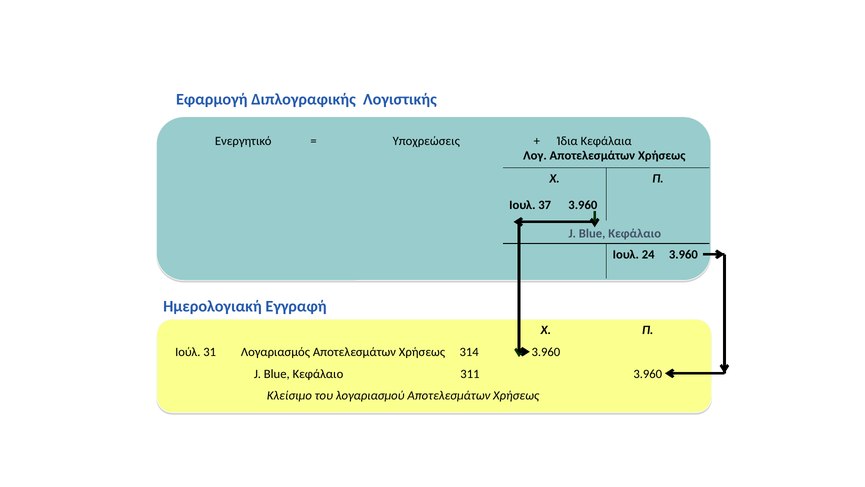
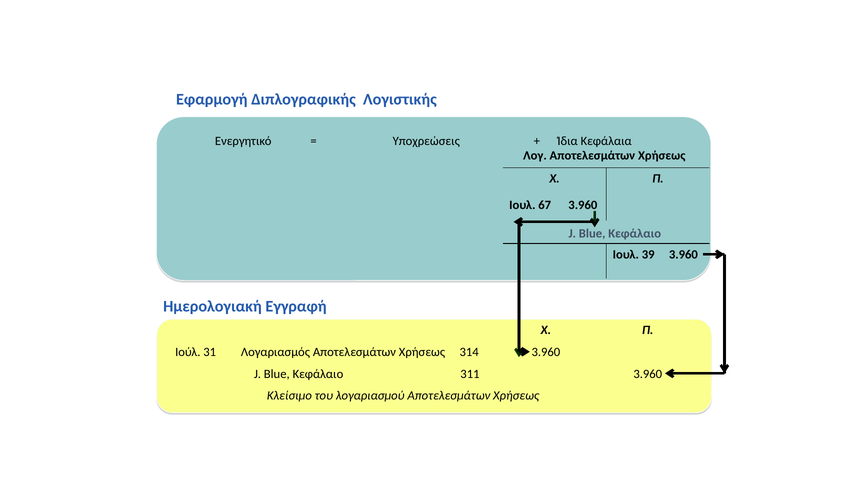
37: 37 -> 67
24: 24 -> 39
